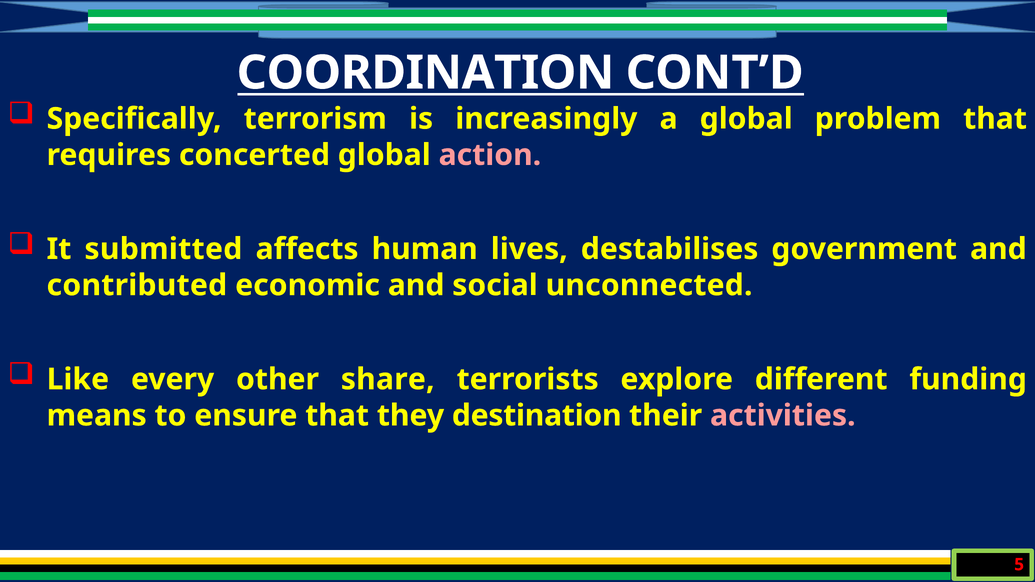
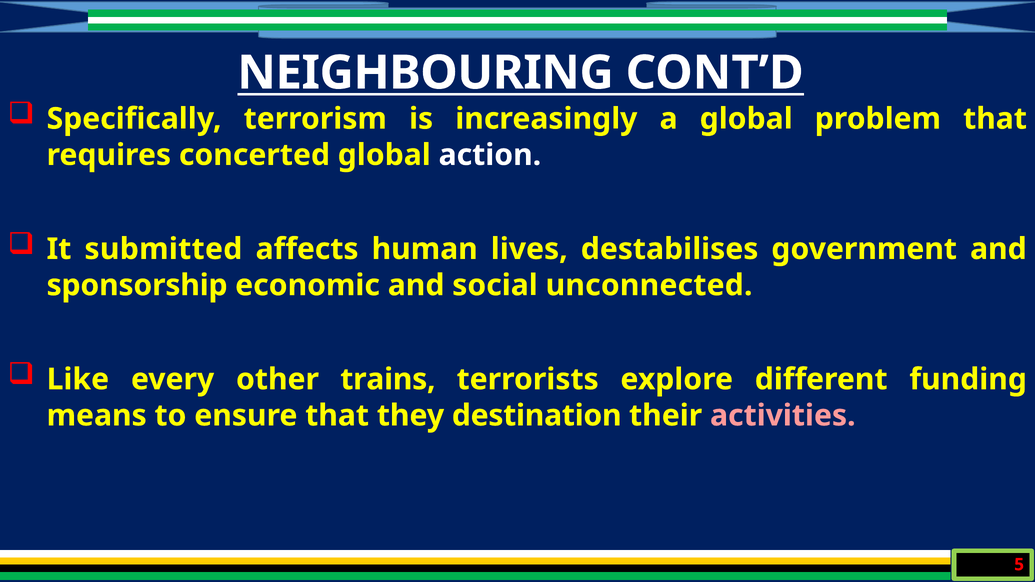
COORDINATION: COORDINATION -> NEIGHBOURING
action colour: pink -> white
contributed: contributed -> sponsorship
share: share -> trains
